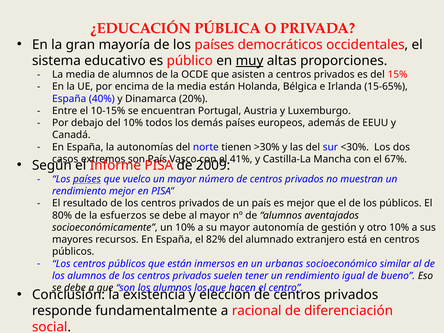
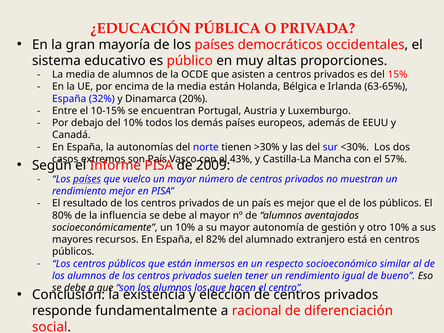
muy underline: present -> none
15-65%: 15-65% -> 63-65%
40%: 40% -> 32%
41%: 41% -> 43%
67%: 67% -> 57%
esfuerzos: esfuerzos -> influencia
urbanas: urbanas -> respecto
